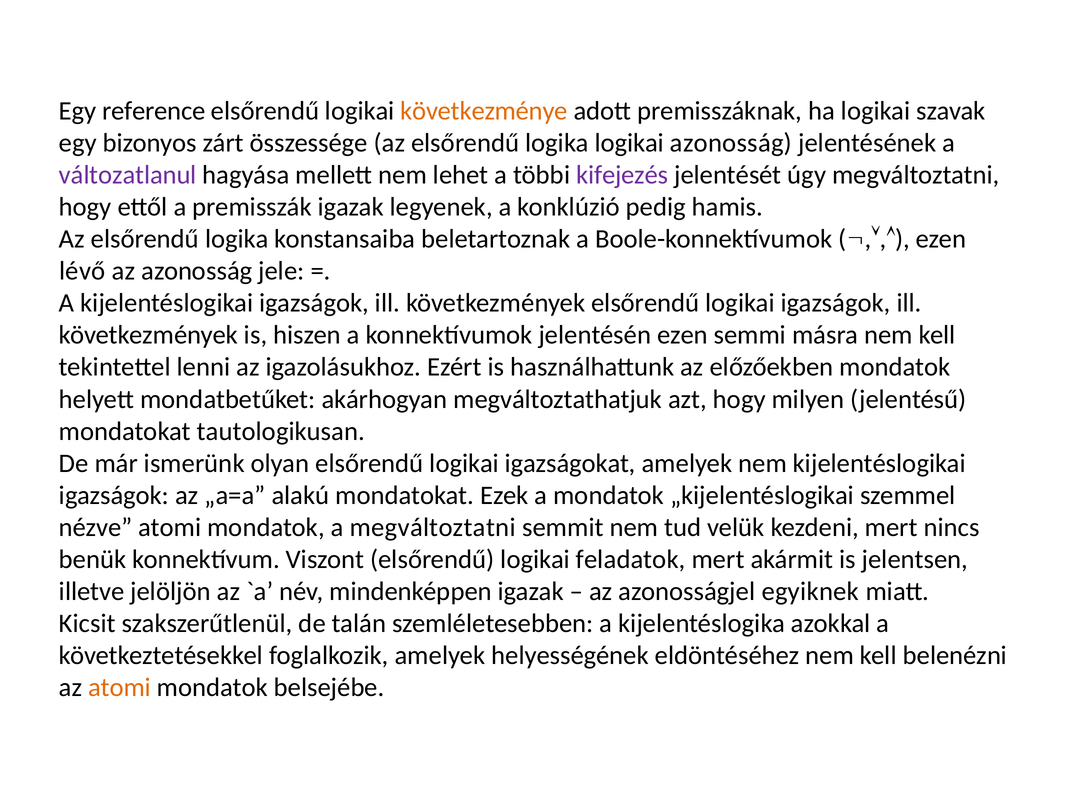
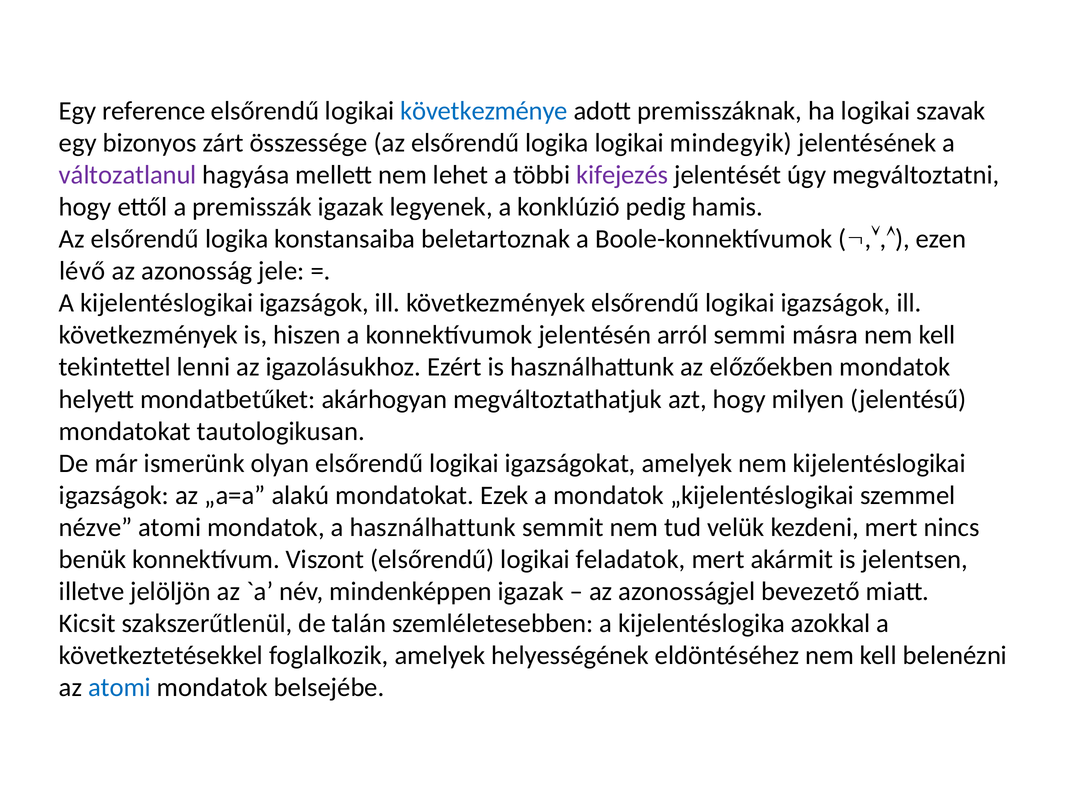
következménye colour: orange -> blue
logikai azonosság: azonosság -> mindegyik
jelentésén ezen: ezen -> arról
a megváltoztatni: megváltoztatni -> használhattunk
egyiknek: egyiknek -> bevezető
atomi at (120, 688) colour: orange -> blue
